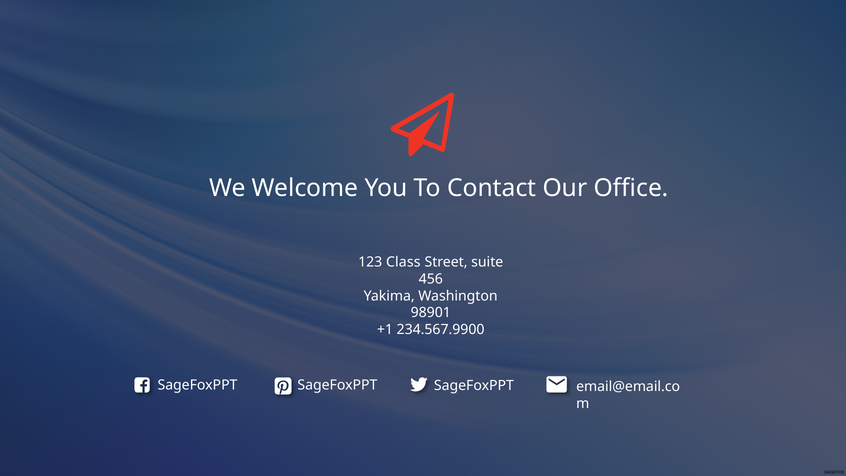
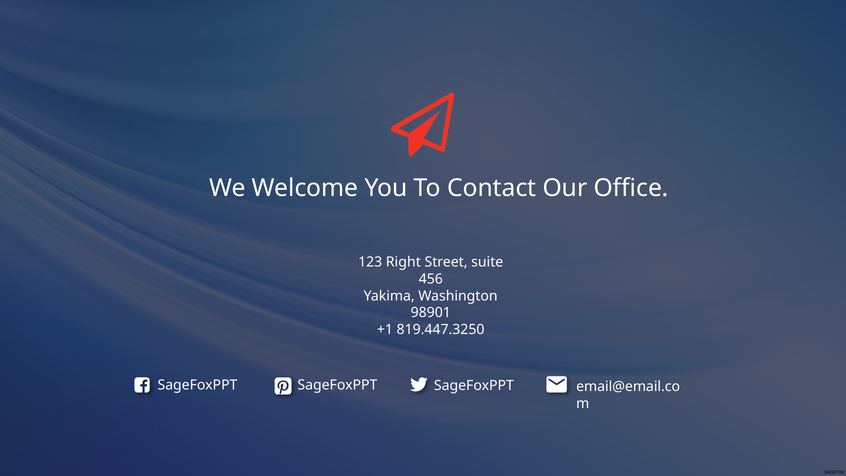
Class: Class -> Right
234.567.9900: 234.567.9900 -> 819.447.3250
